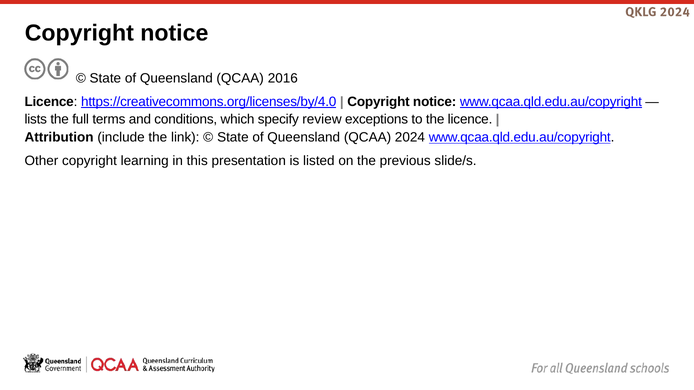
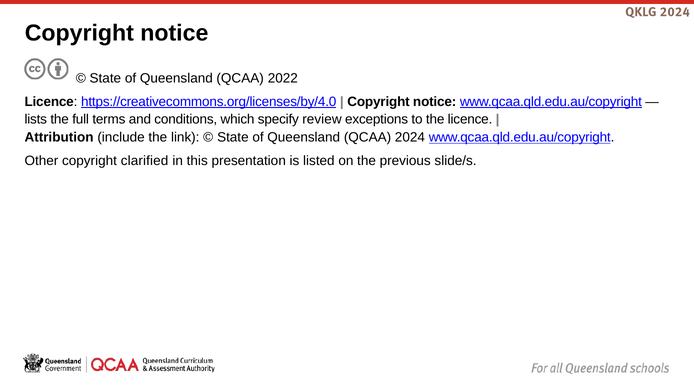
2016: 2016 -> 2022
learning: learning -> clarified
